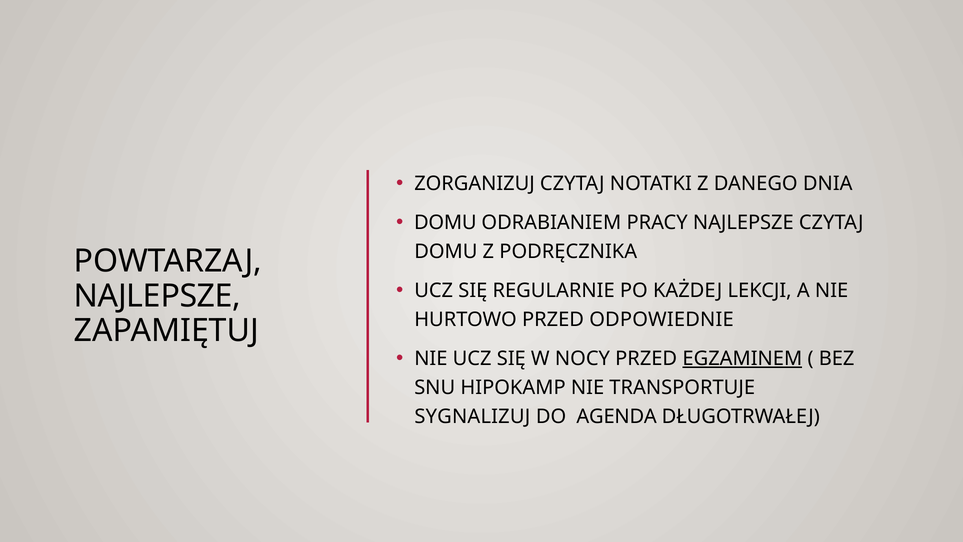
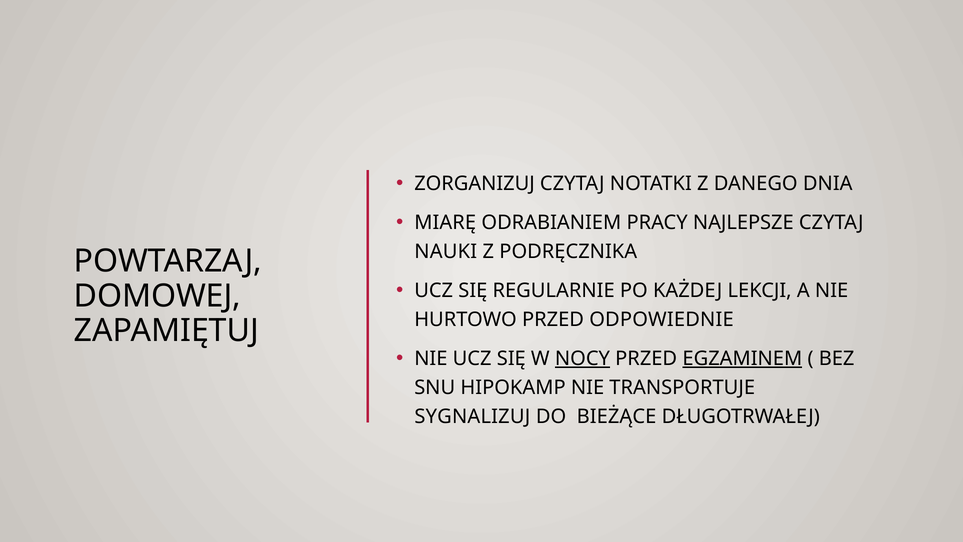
DOMU at (445, 223): DOMU -> MIARĘ
DOMU at (446, 252): DOMU -> NAUKI
NAJLEPSZE at (157, 296): NAJLEPSZE -> DOMOWEJ
NOCY underline: none -> present
AGENDA: AGENDA -> BIEŻĄCE
